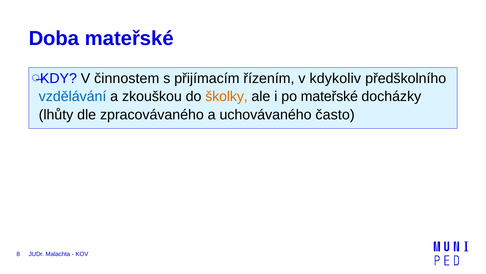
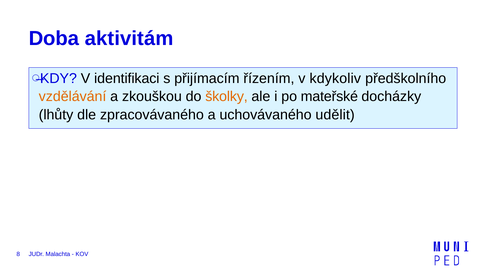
Doba mateřské: mateřské -> aktivitám
činnostem: činnostem -> identifikaci
vzdělávání colour: blue -> orange
často: často -> udělit
